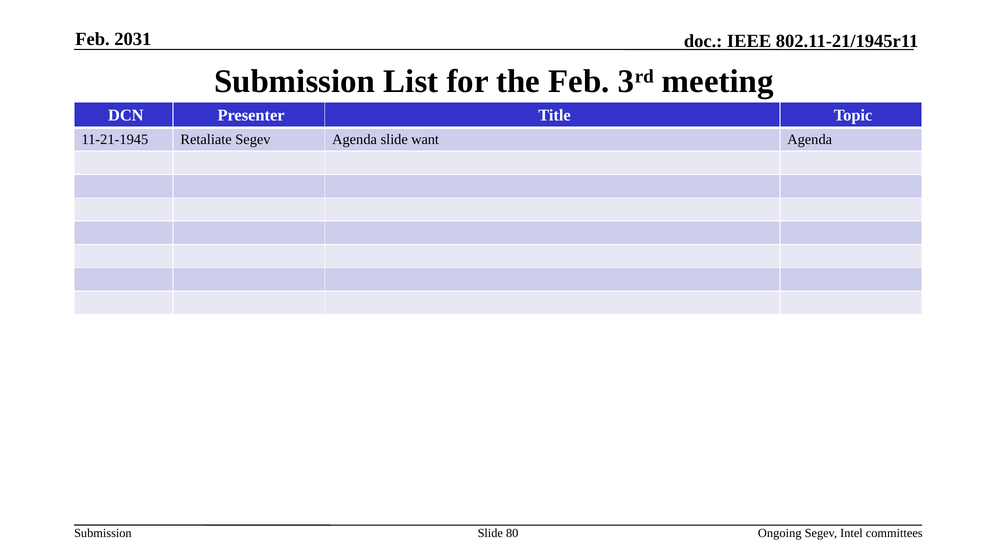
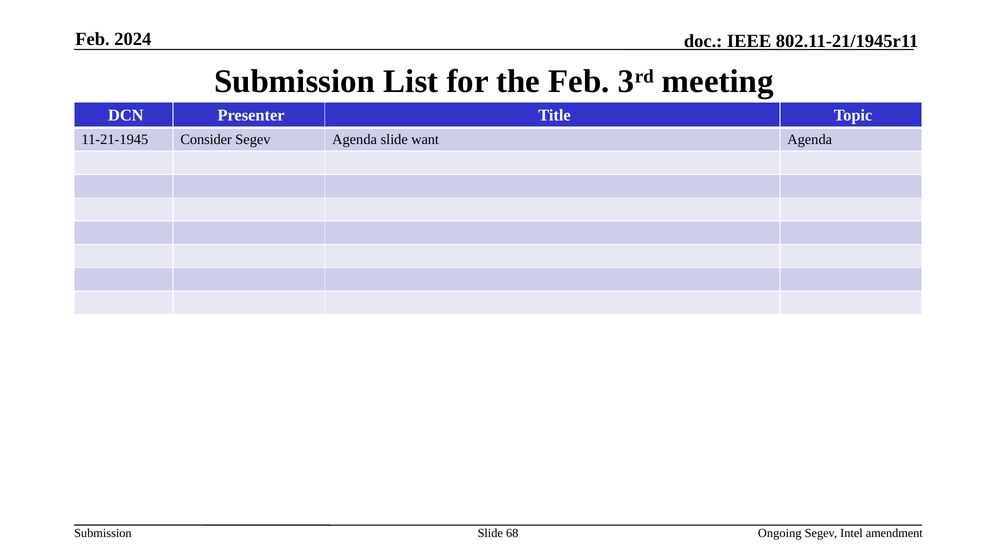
2031: 2031 -> 2024
Retaliate: Retaliate -> Consider
80: 80 -> 68
committees: committees -> amendment
